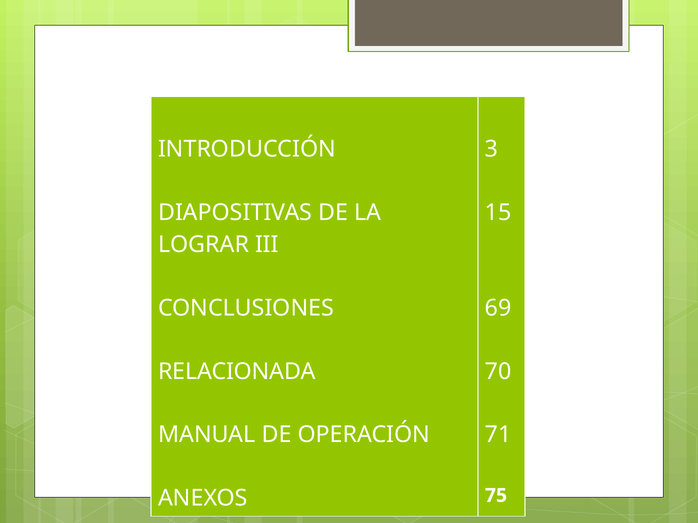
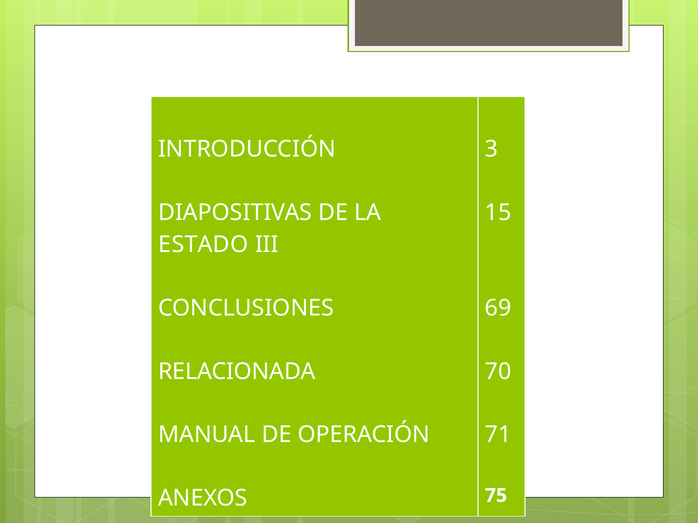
LOGRAR: LOGRAR -> ESTADO
